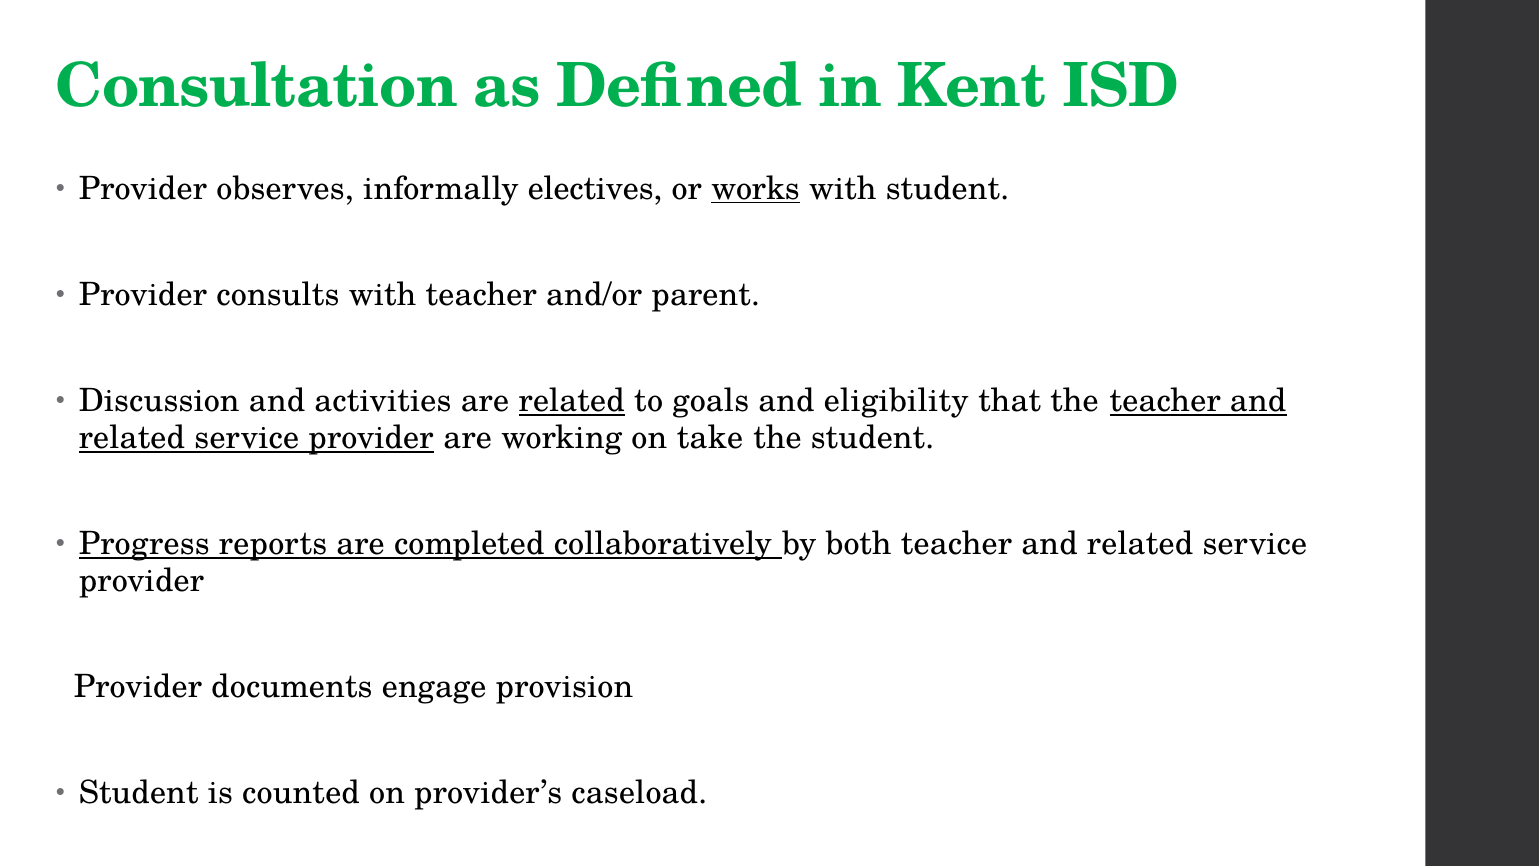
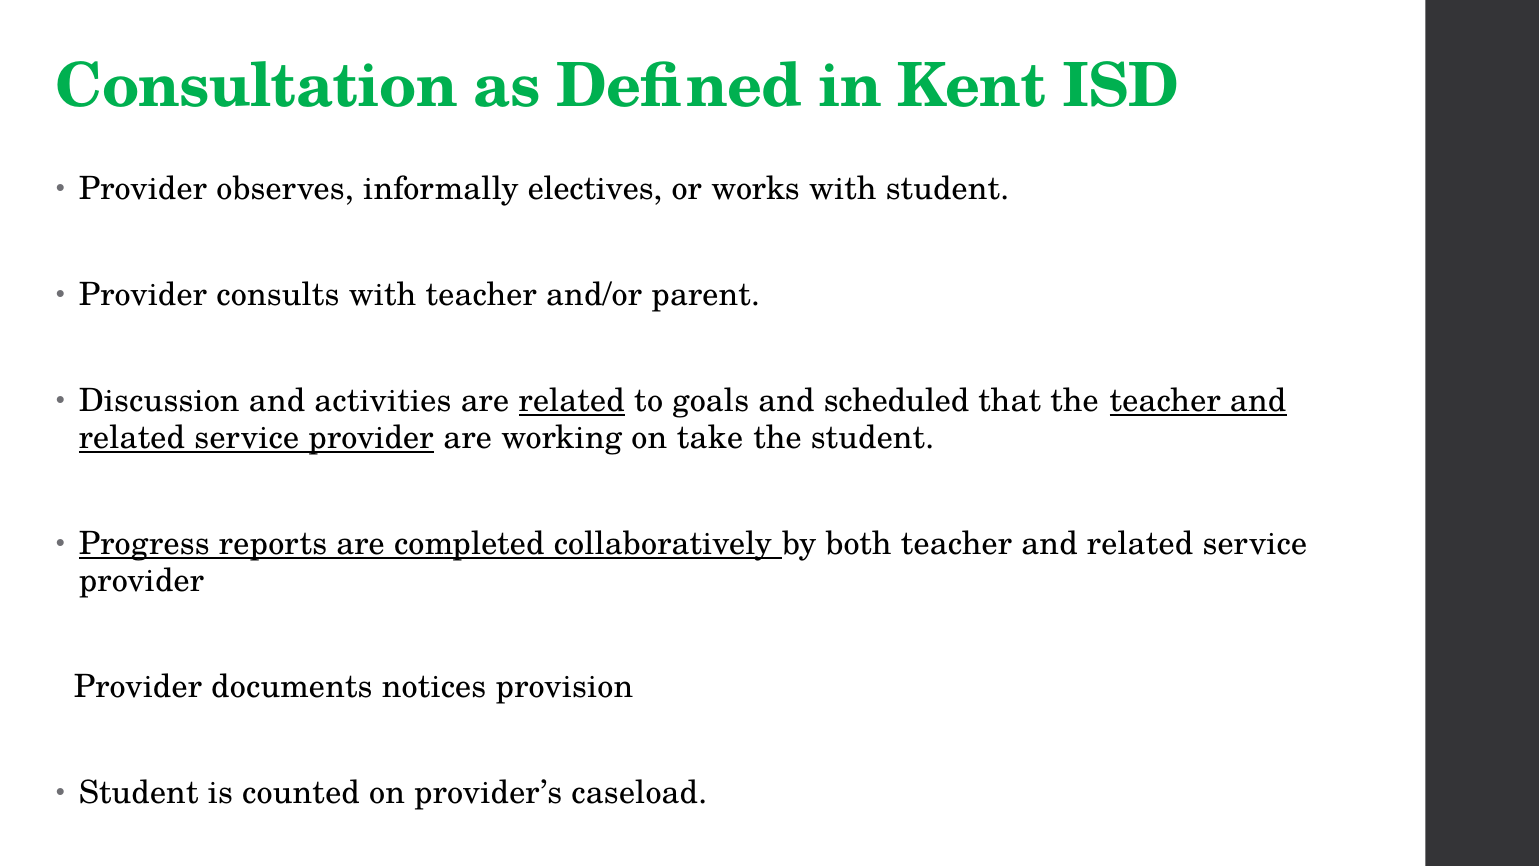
works underline: present -> none
eligibility: eligibility -> scheduled
engage: engage -> notices
